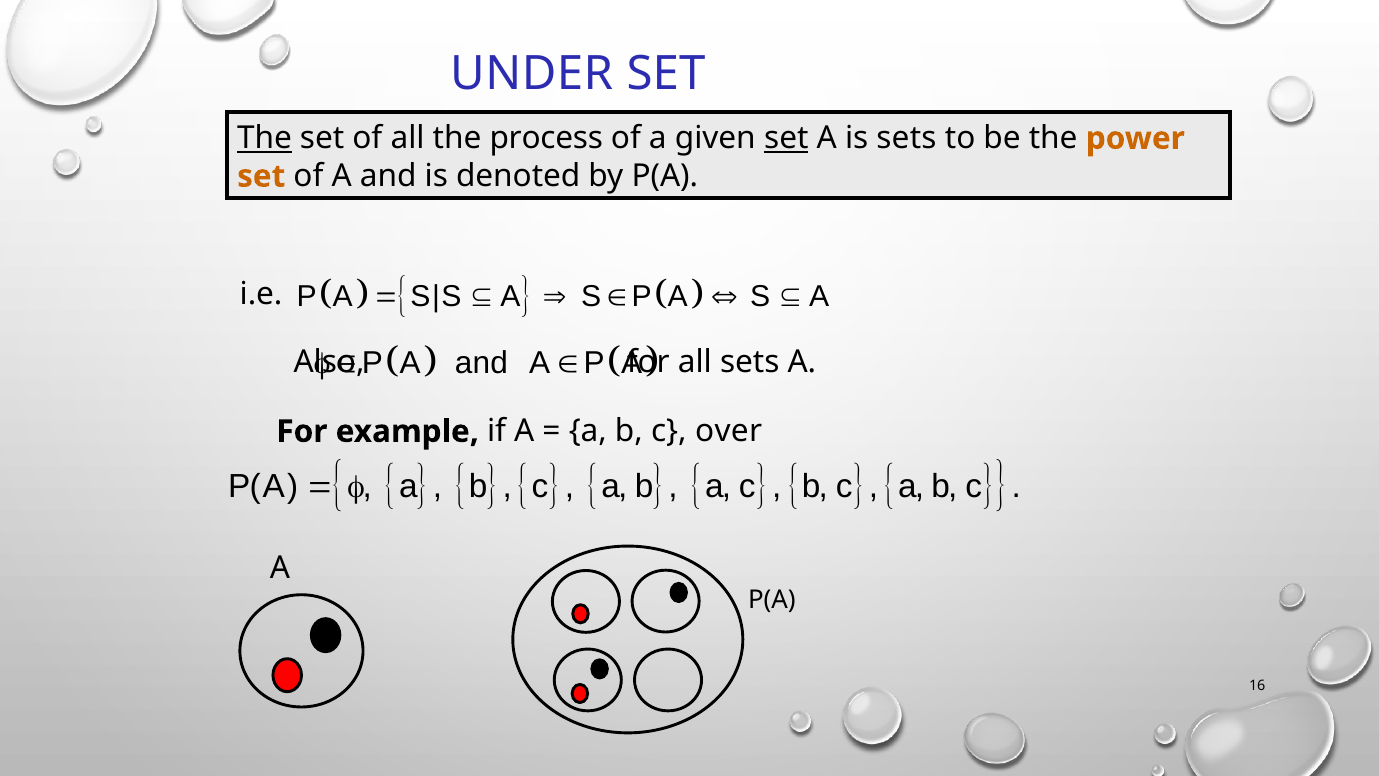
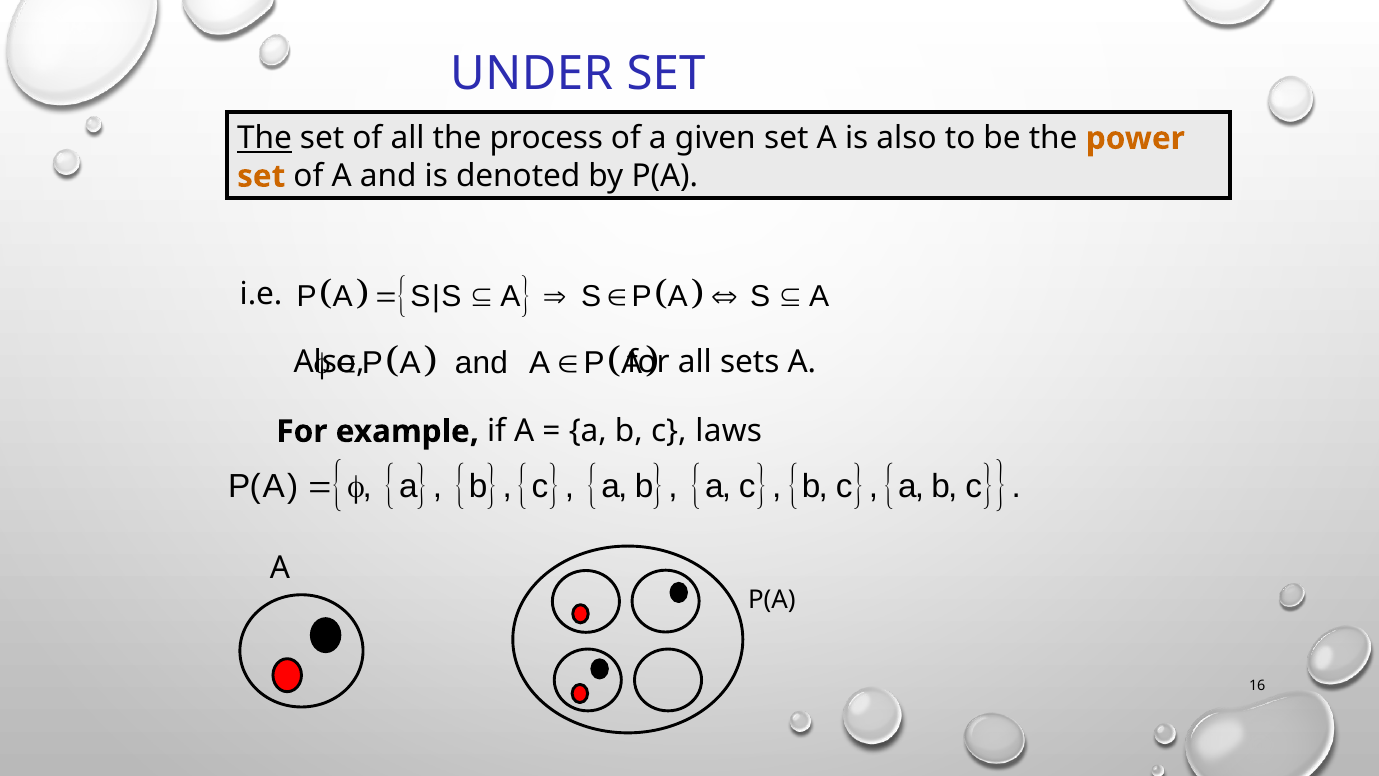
set at (786, 138) underline: present -> none
is sets: sets -> also
over: over -> laws
